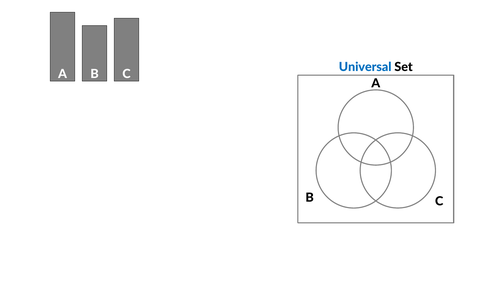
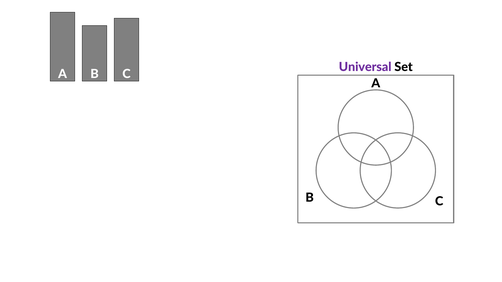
Universal colour: blue -> purple
